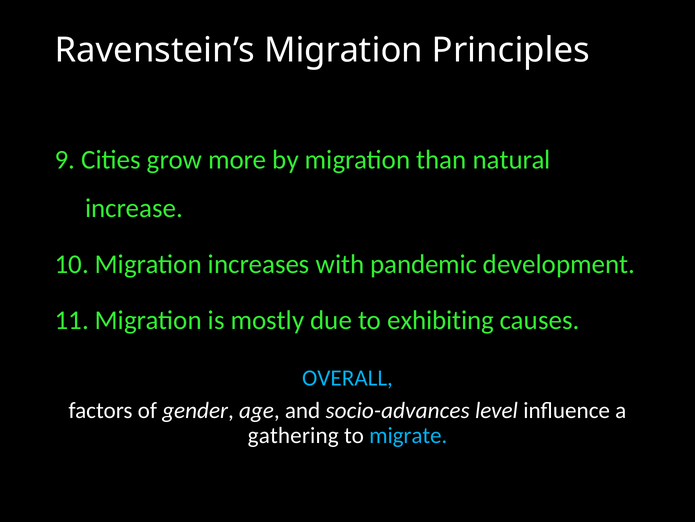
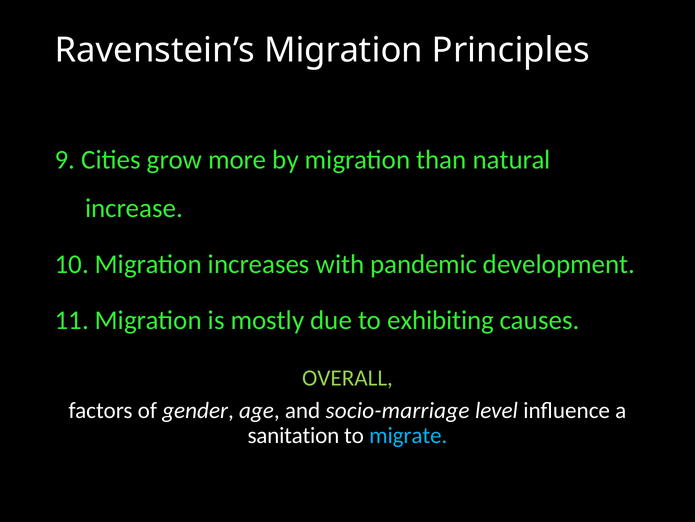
OVERALL colour: light blue -> light green
socio-advances: socio-advances -> socio-marriage
gathering: gathering -> sanitation
